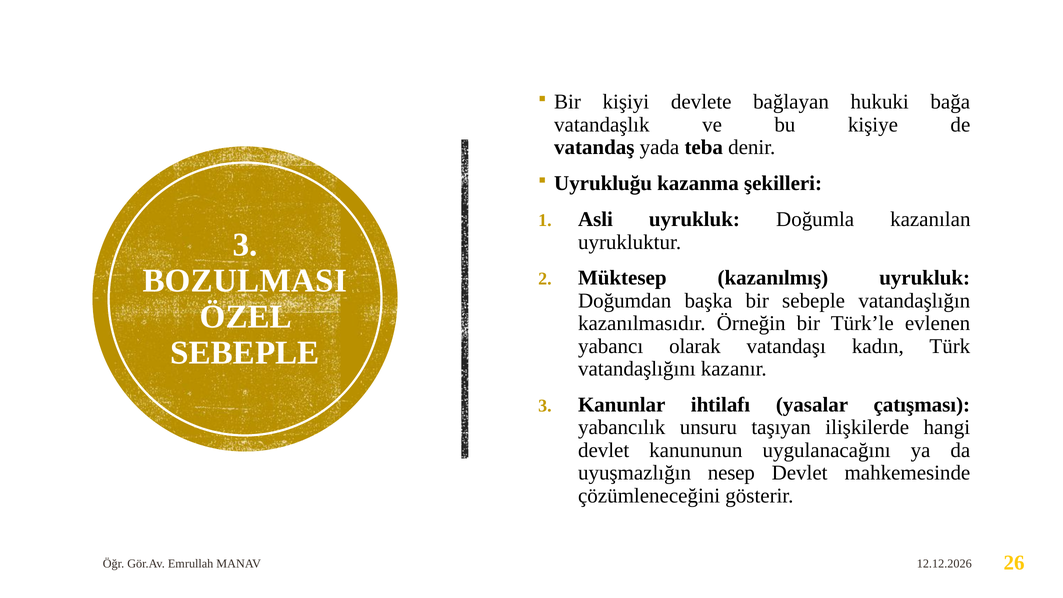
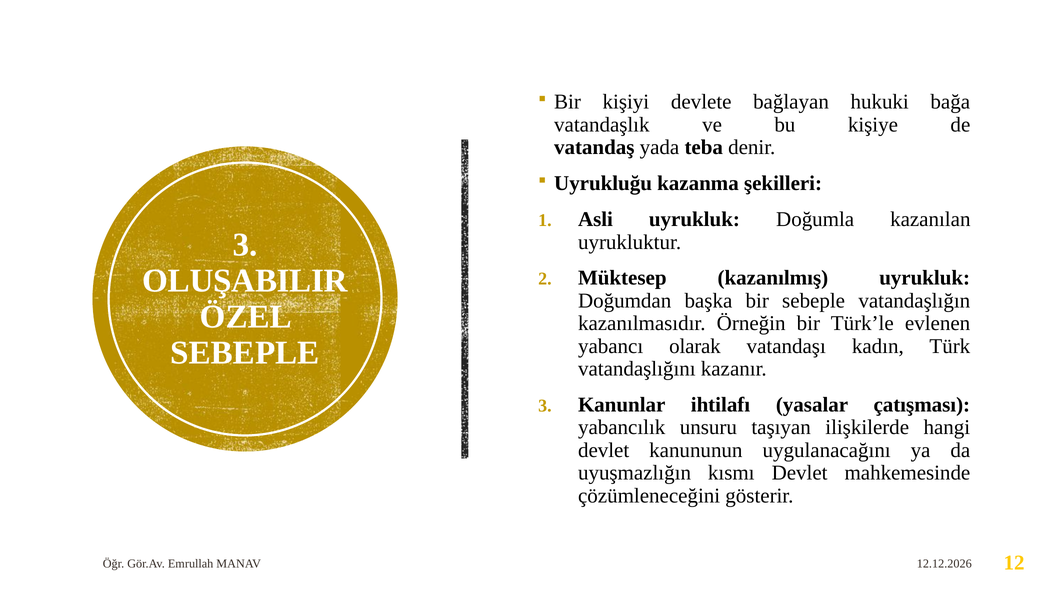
BOZULMASI: BOZULMASI -> OLUŞABILIR
nesep: nesep -> kısmı
26: 26 -> 12
